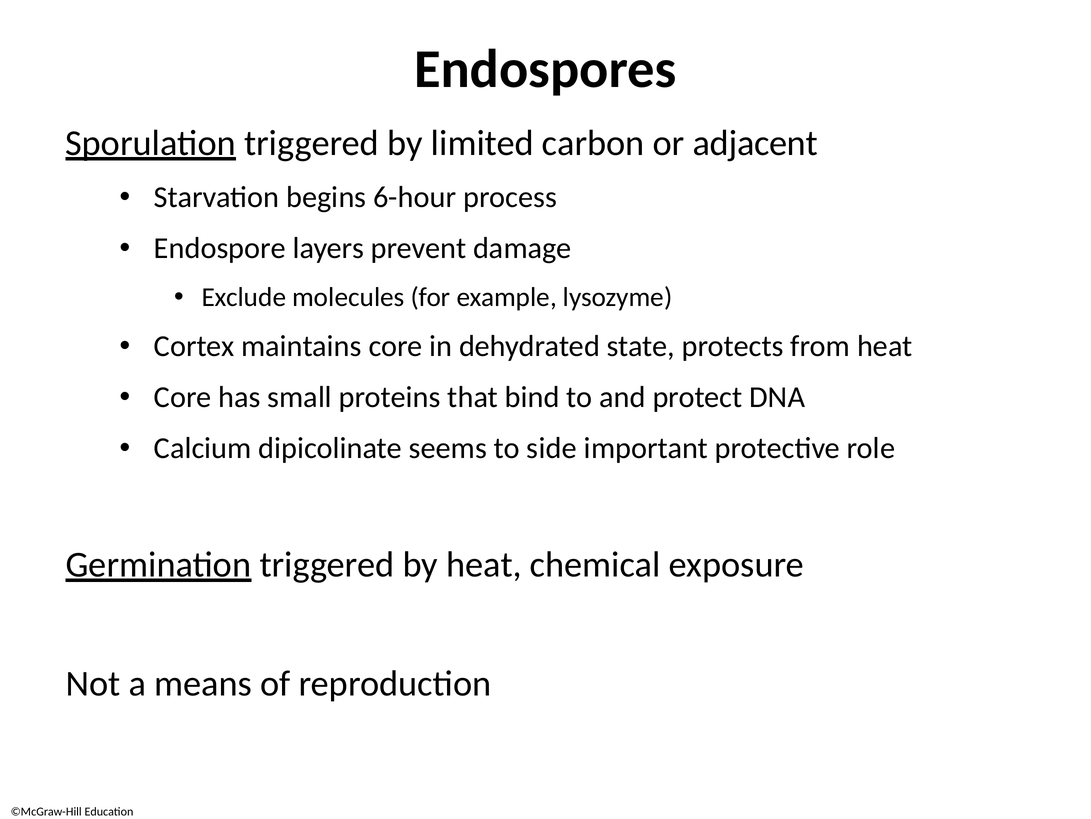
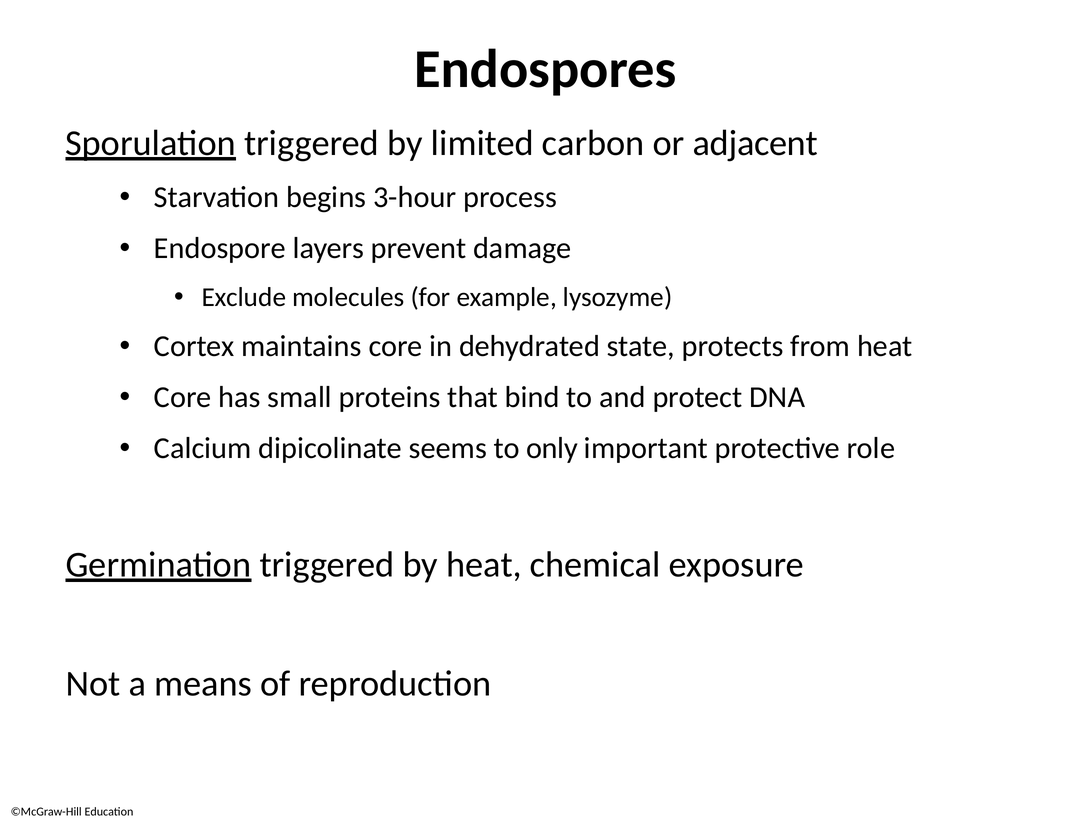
6-hour: 6-hour -> 3-hour
side: side -> only
